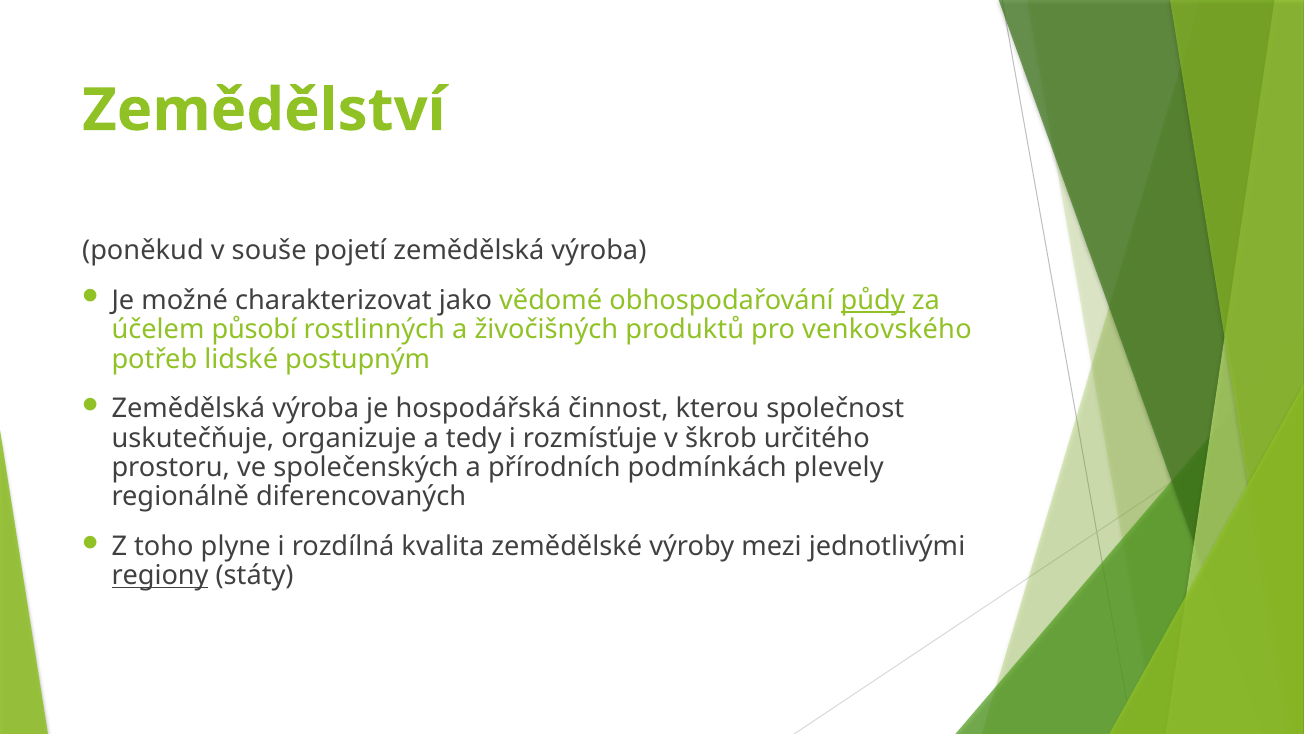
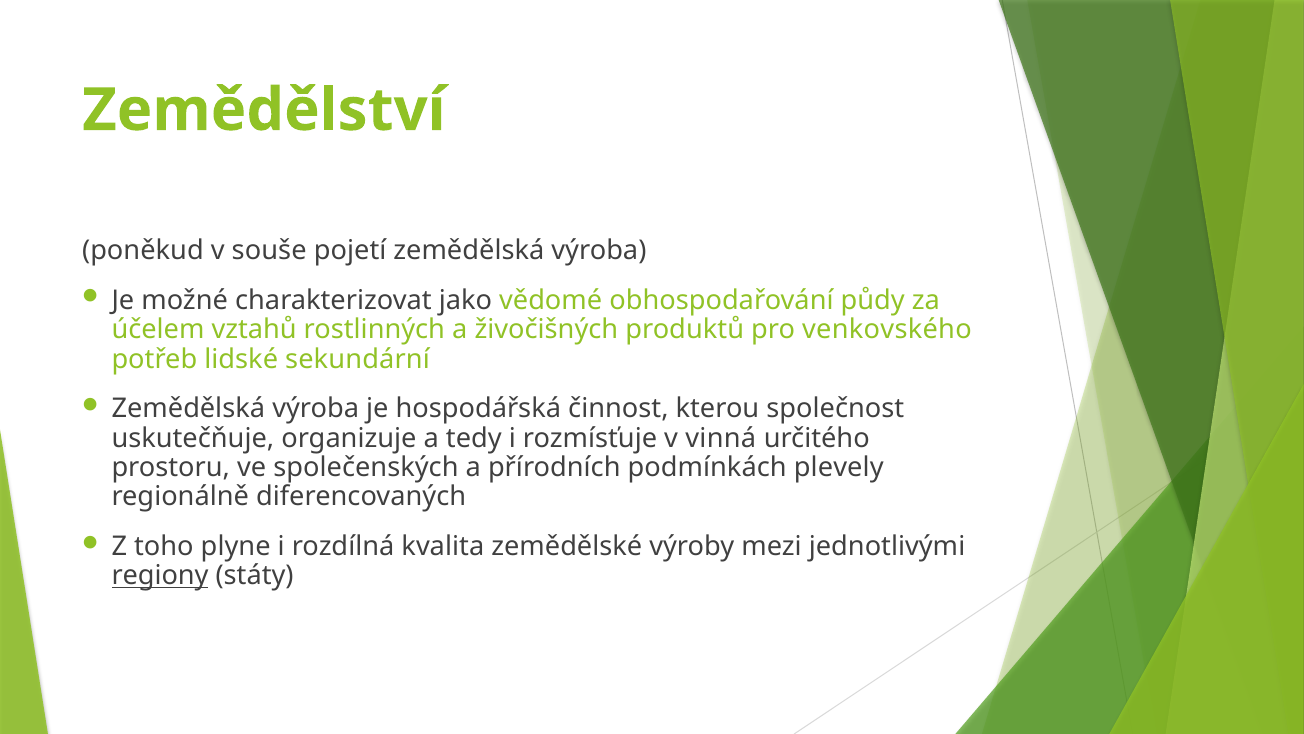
půdy underline: present -> none
působí: působí -> vztahů
postupným: postupným -> sekundární
škrob: škrob -> vinná
